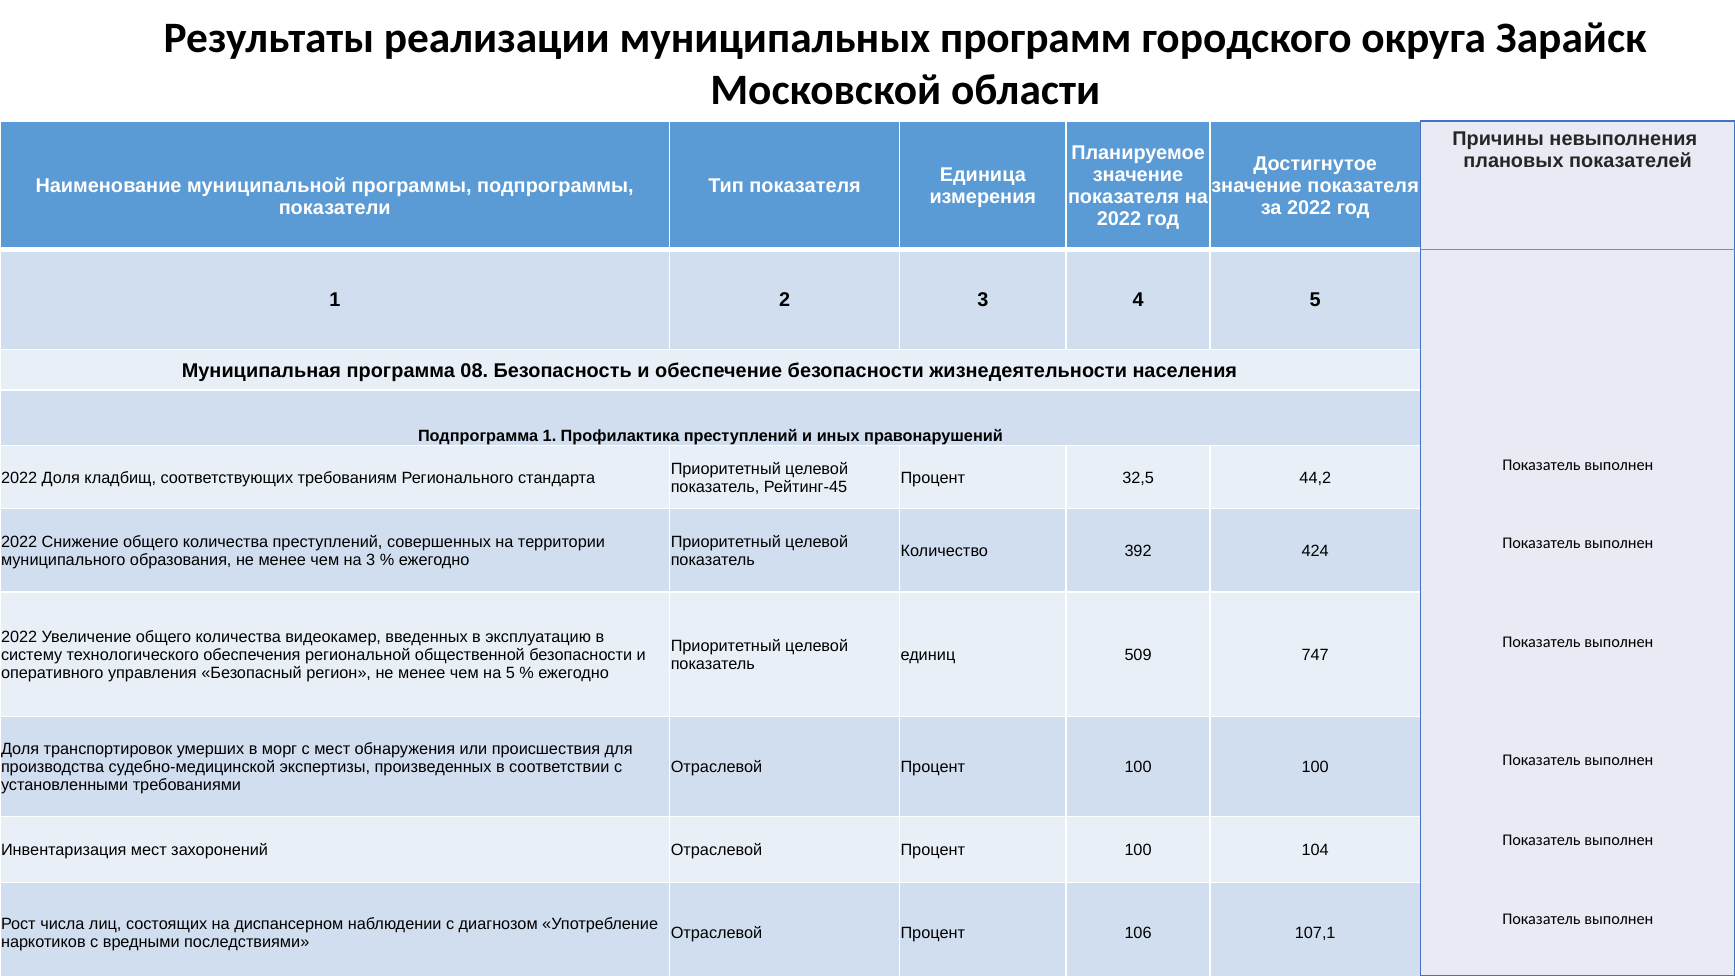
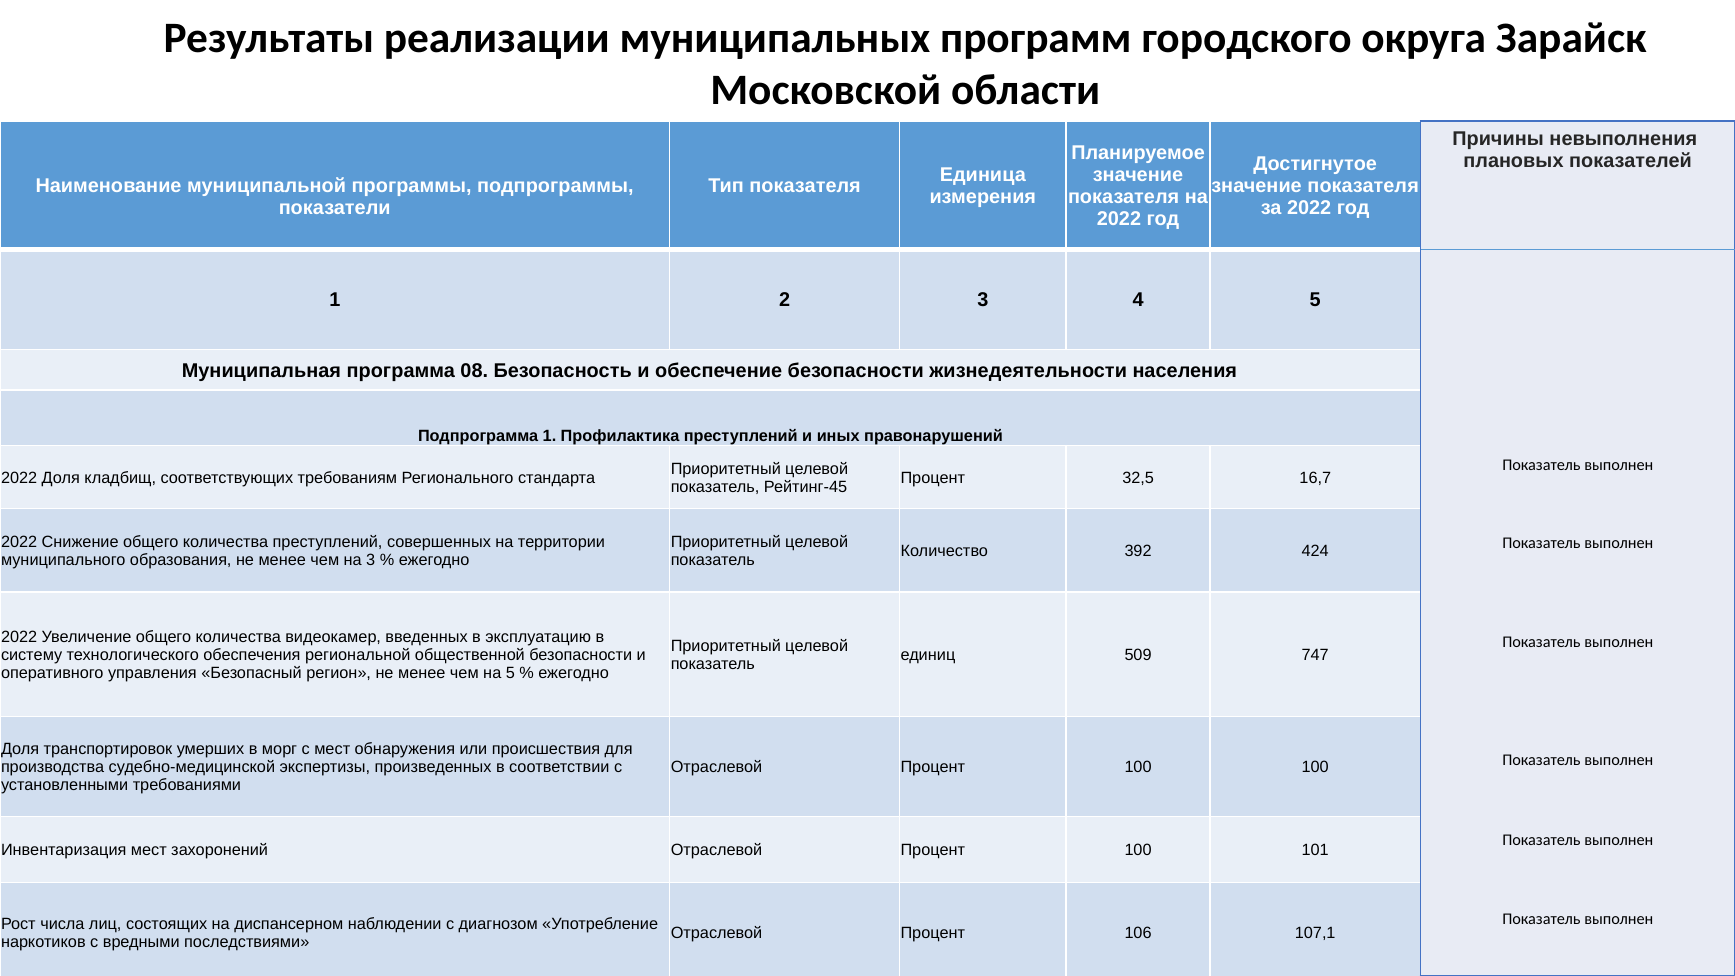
44,2: 44,2 -> 16,7
104: 104 -> 101
